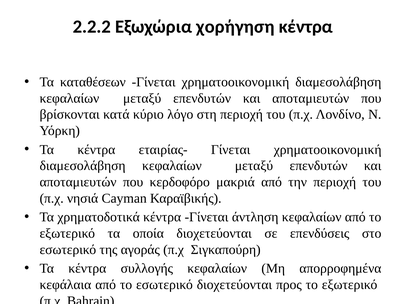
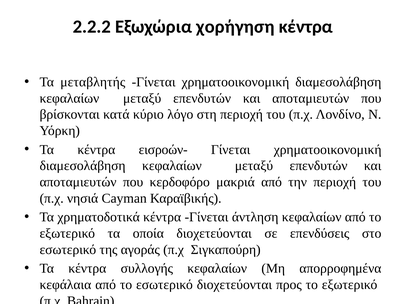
καταθέσεων: καταθέσεων -> μεταβλητής
εταιρίας-: εταιρίας- -> εισροών-
